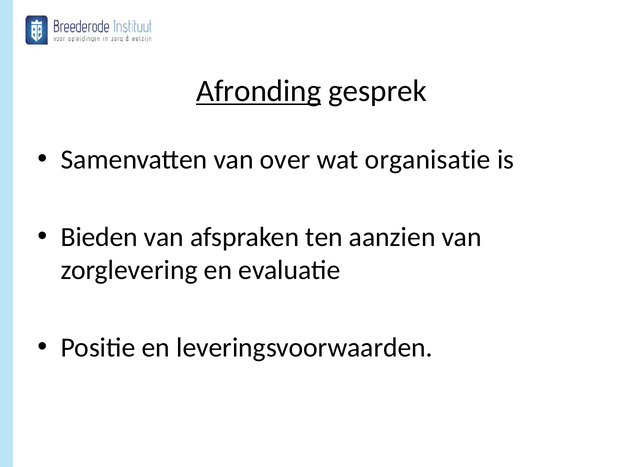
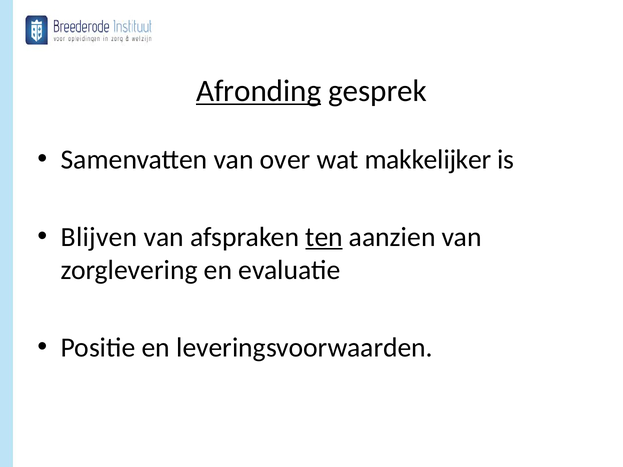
organisatie: organisatie -> makkelijker
Bieden: Bieden -> Blijven
ten underline: none -> present
